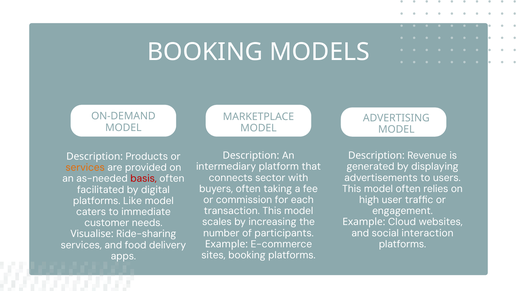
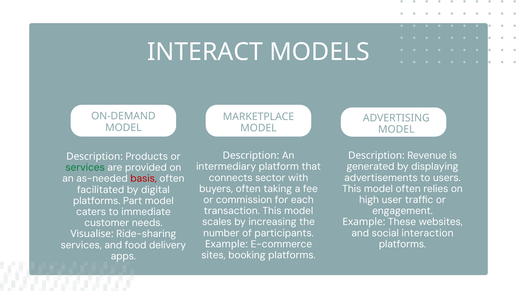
BOOKING at (205, 52): BOOKING -> INTERACT
services at (85, 167) colour: orange -> green
Like: Like -> Part
Cloud: Cloud -> These
